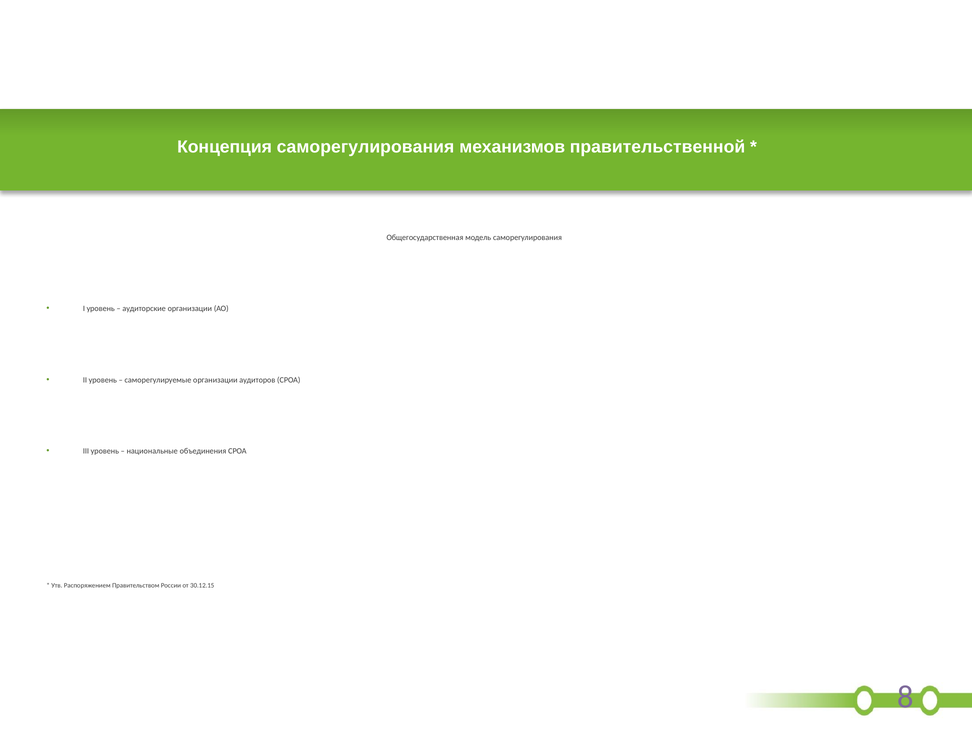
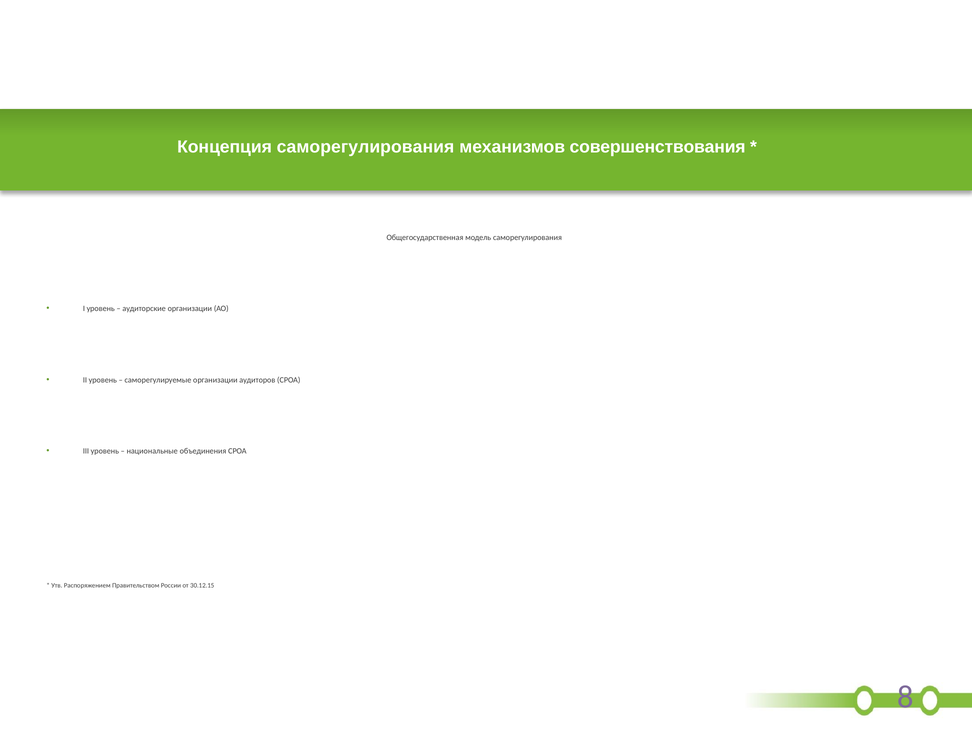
правительственной: правительственной -> совершенствования
